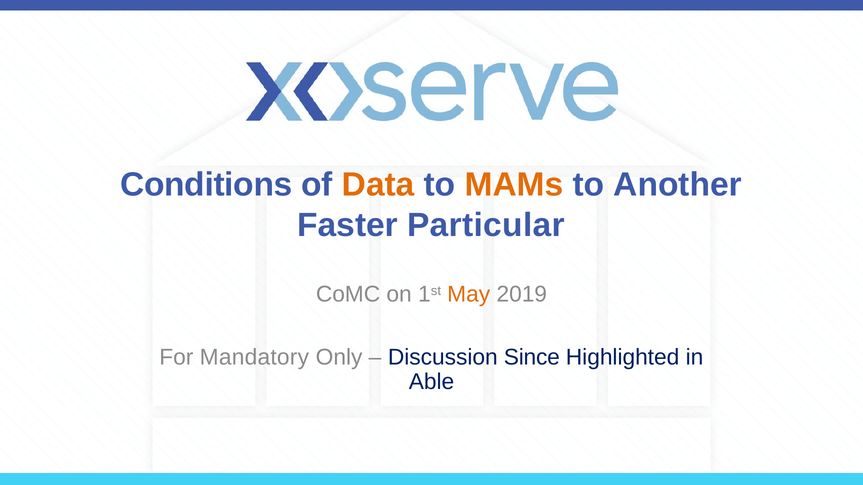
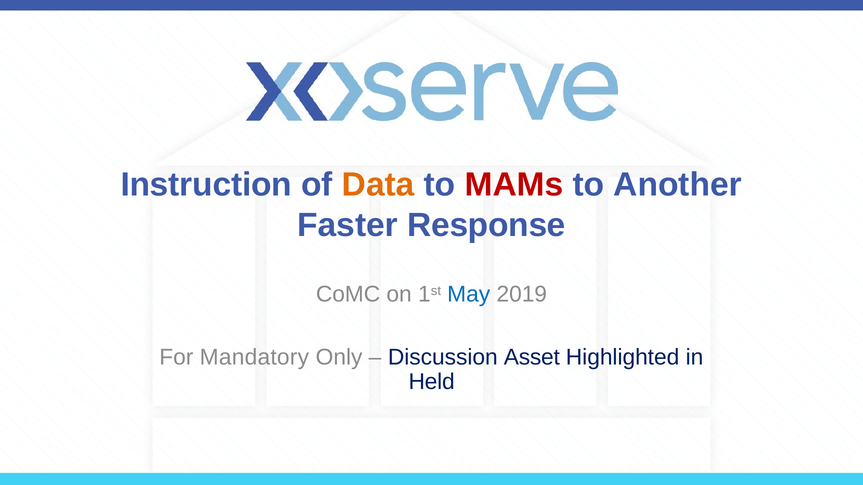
Conditions: Conditions -> Instruction
MAMs colour: orange -> red
Particular: Particular -> Response
May colour: orange -> blue
Since: Since -> Asset
Able: Able -> Held
